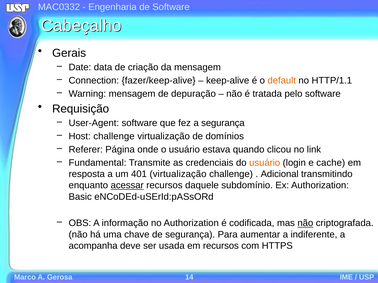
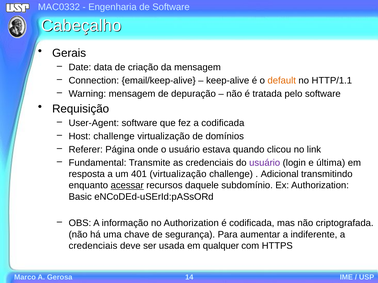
fazer/keep-alive: fazer/keep-alive -> email/keep-alive
a segurança: segurança -> codificada
usuário at (265, 163) colour: orange -> purple
cache: cache -> última
não at (305, 224) underline: present -> none
acompanha at (93, 246): acompanha -> credenciais
em recursos: recursos -> qualquer
